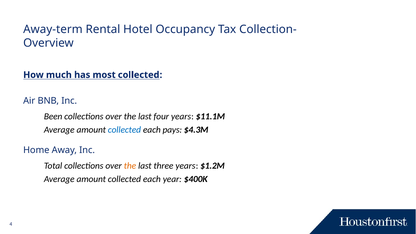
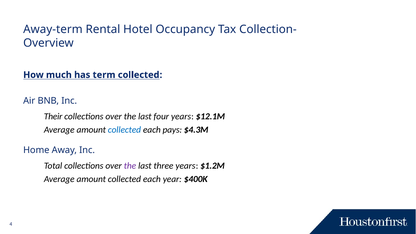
most: most -> term
Been: Been -> Their
$11.1M: $11.1M -> $12.1M
the at (130, 166) colour: orange -> purple
